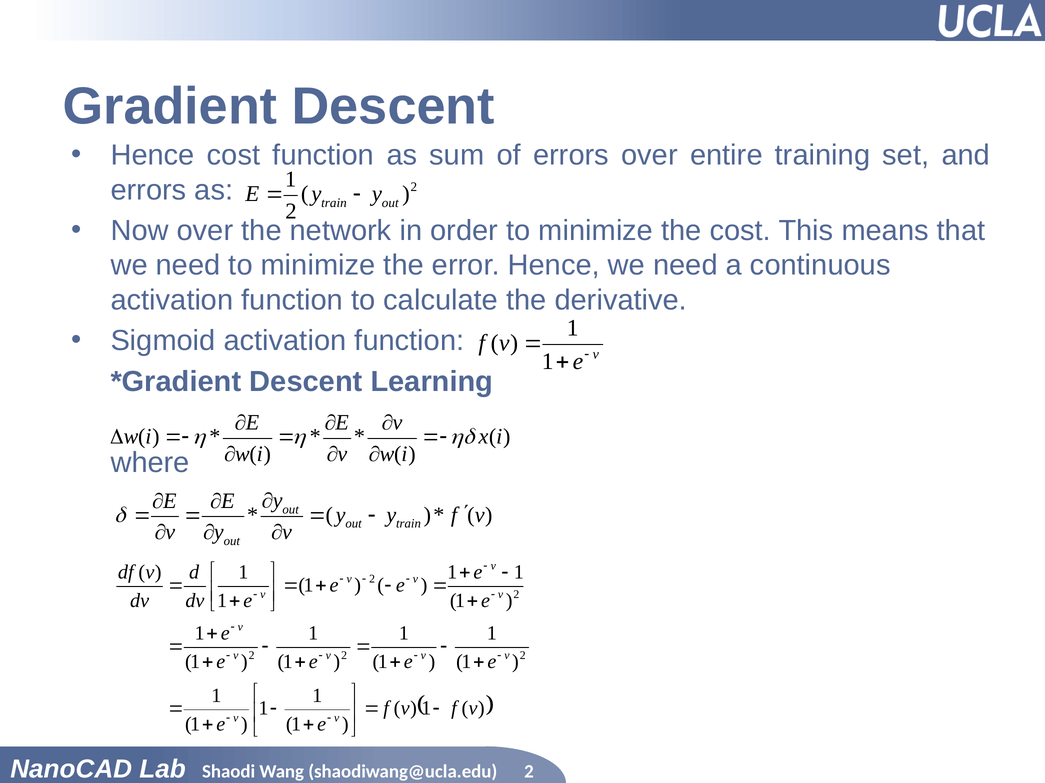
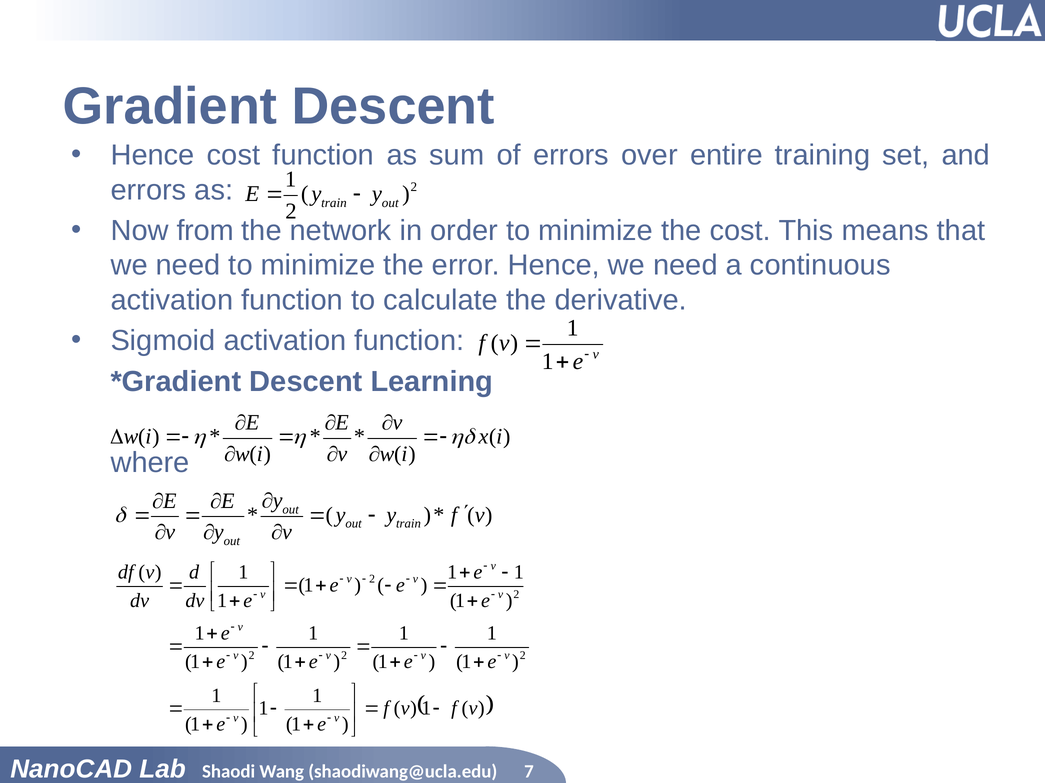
Now over: over -> from
shaodiwang@ucla.edu 2: 2 -> 7
